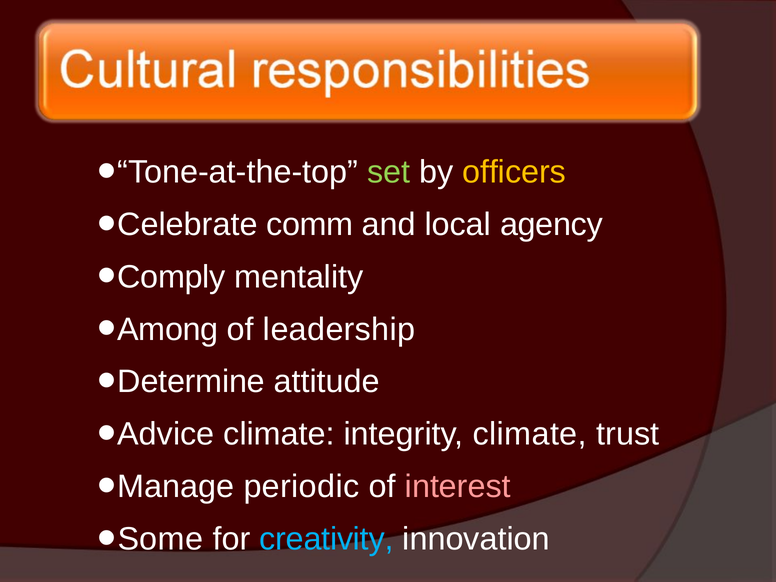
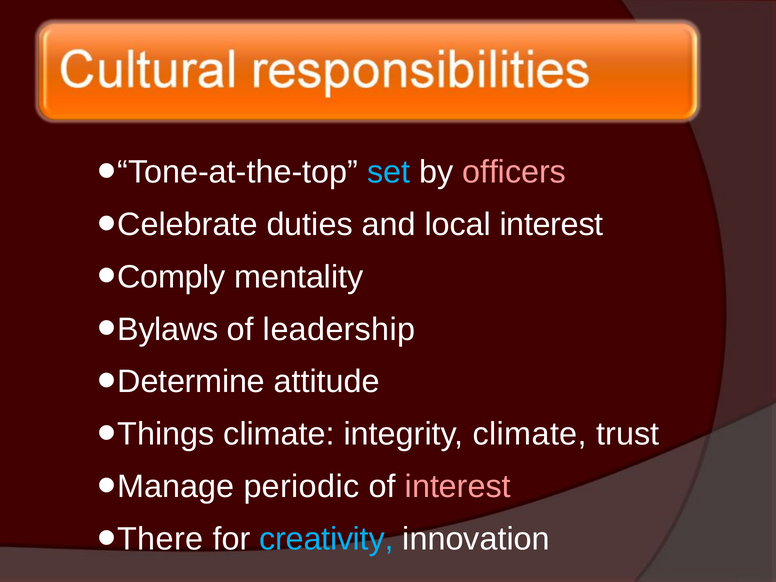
set colour: light green -> light blue
officers colour: yellow -> pink
comm: comm -> duties
local agency: agency -> interest
Among: Among -> Bylaws
Advice: Advice -> Things
Some: Some -> There
